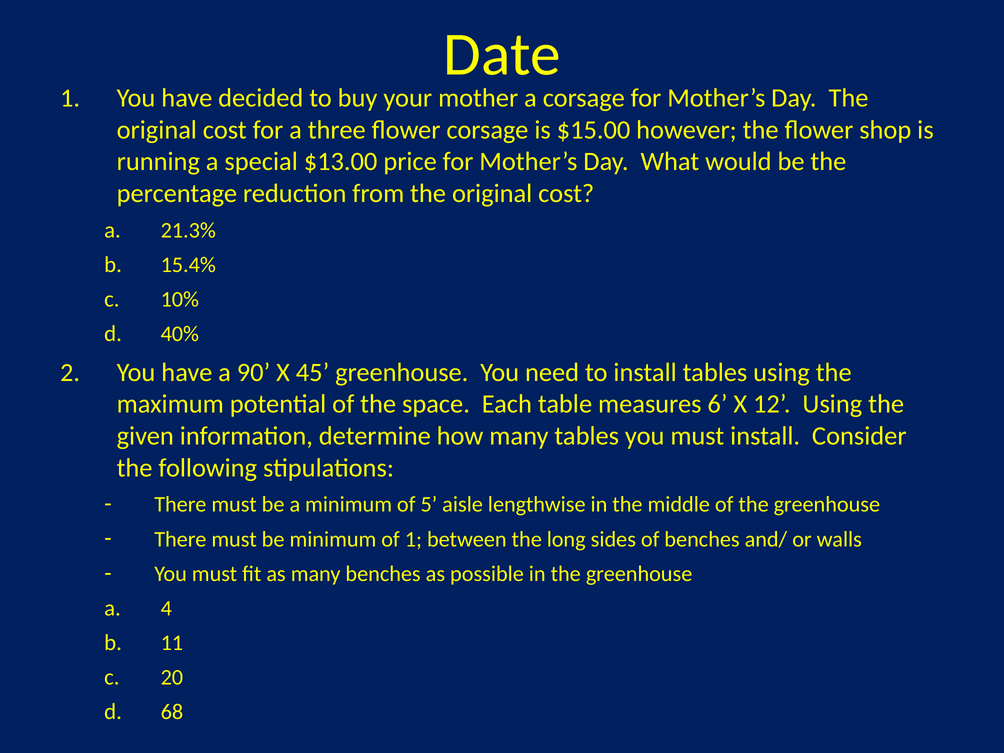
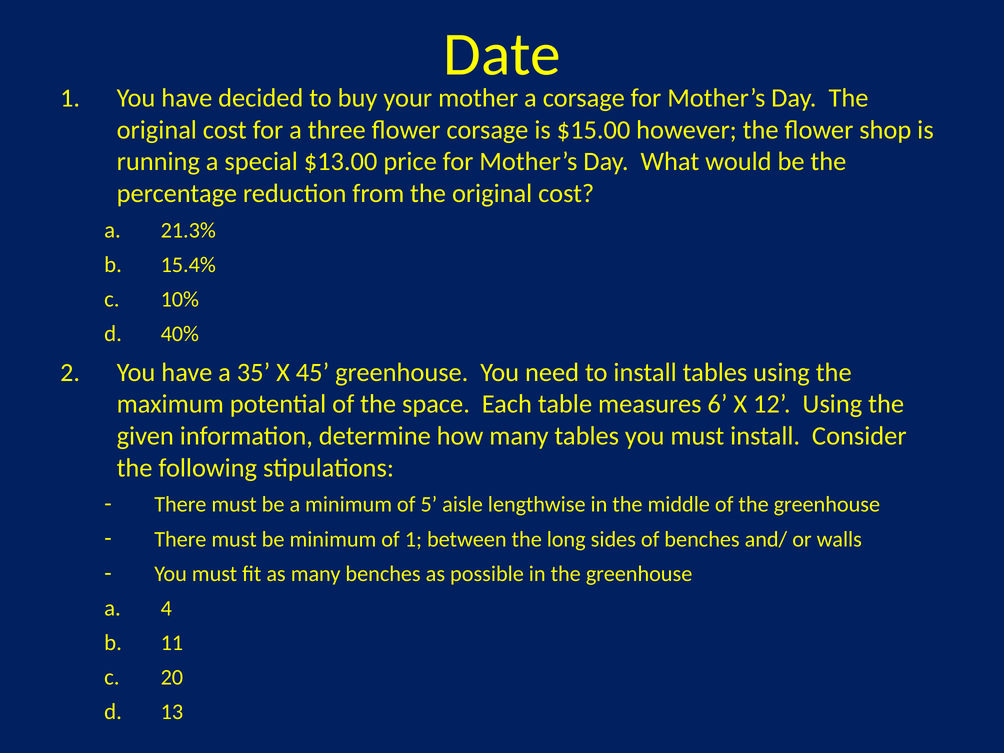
90: 90 -> 35
68: 68 -> 13
